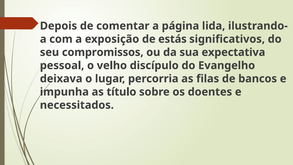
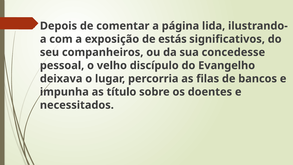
compromissos: compromissos -> companheiros
expectativa: expectativa -> concedesse
